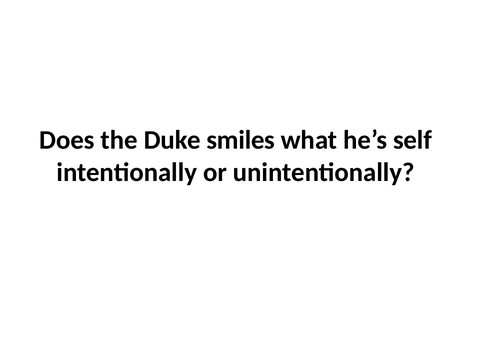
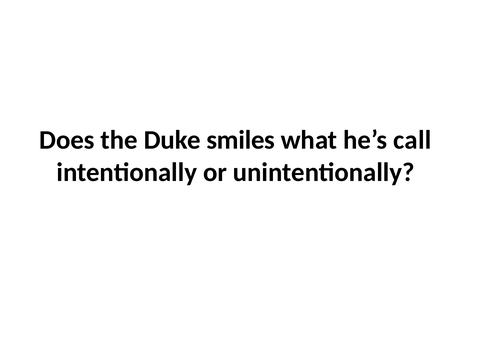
self: self -> call
